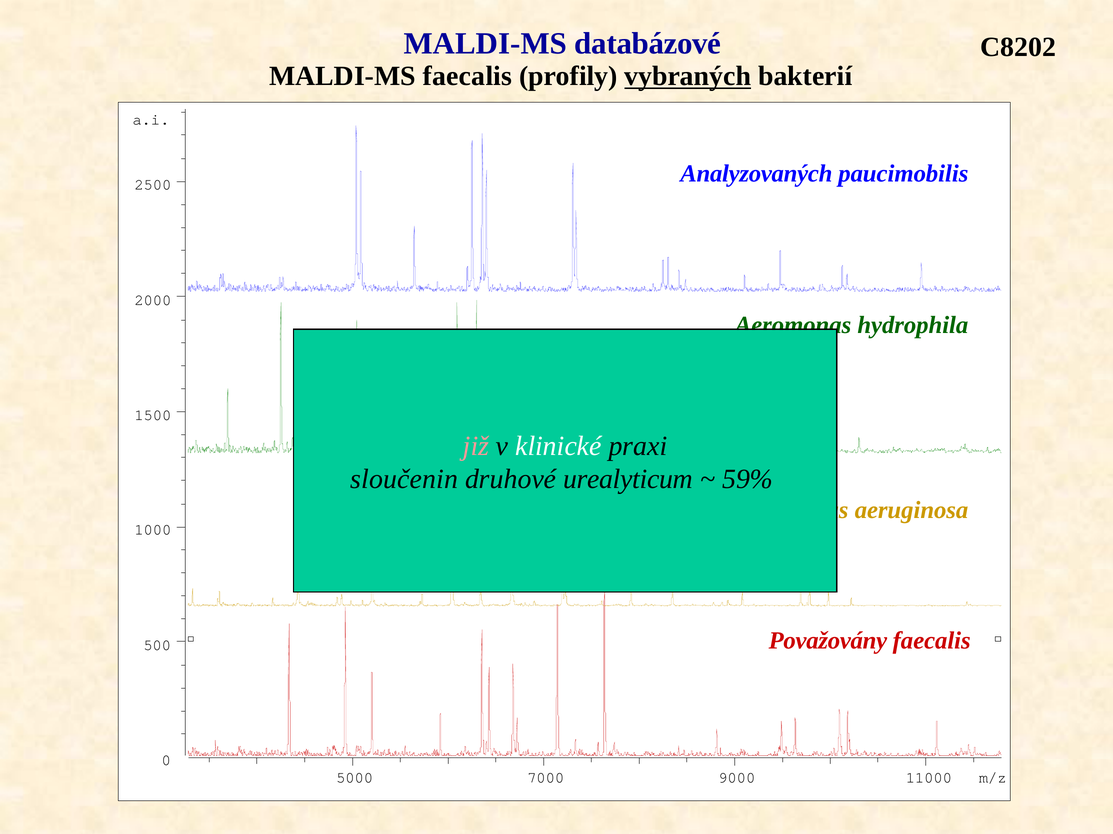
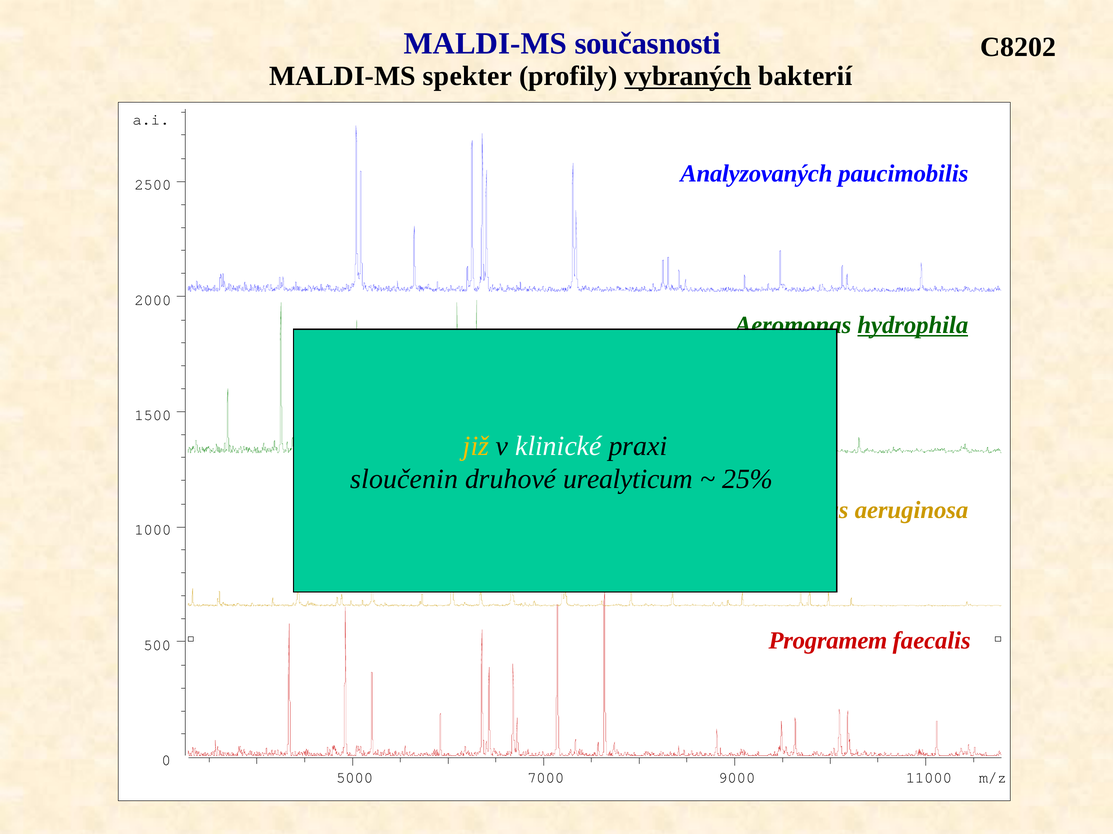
databázové: databázové -> současnosti
MALDI-MS faecalis: faecalis -> spekter
hydrophila underline: none -> present
již colour: pink -> yellow
59%: 59% -> 25%
Považovány: Považovány -> Programem
